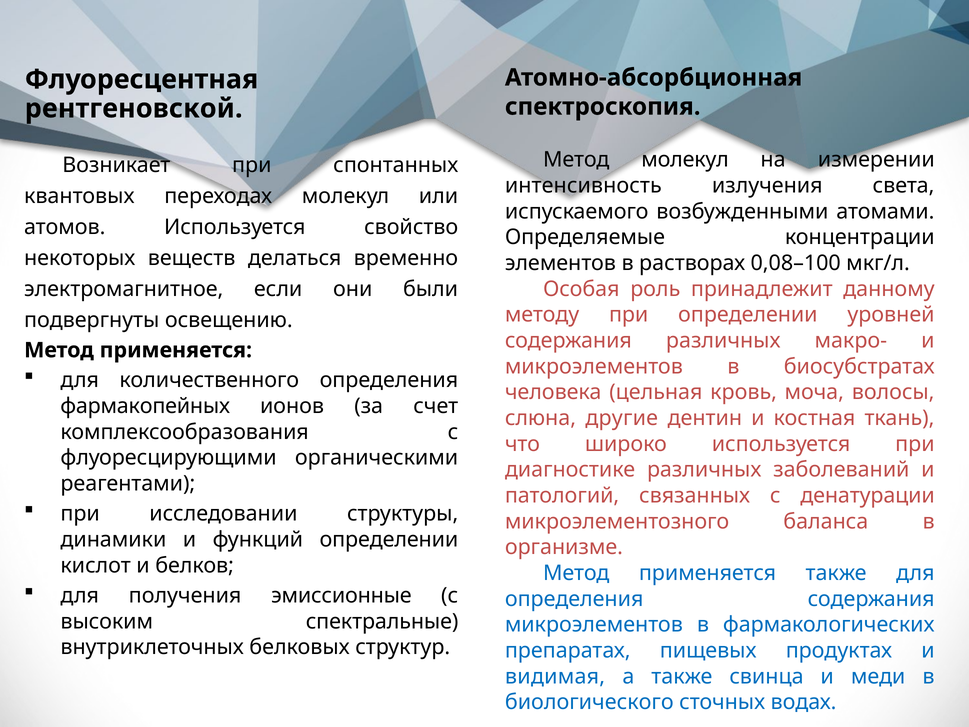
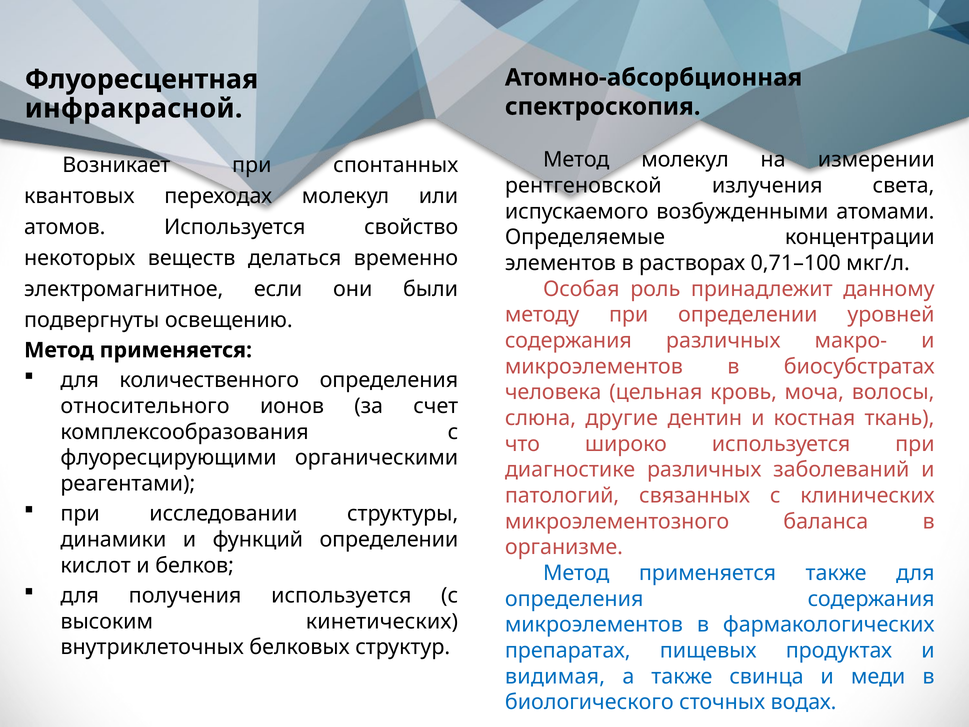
рентгеновской: рентгеновской -> инфракрасной
интенсивность: интенсивность -> рентгеновской
0,08–100: 0,08–100 -> 0,71–100
фармакопейных: фармакопейных -> относительного
денатурации: денатурации -> клинических
получения эмиссионные: эмиссионные -> используется
спектральные: спектральные -> кинетических
